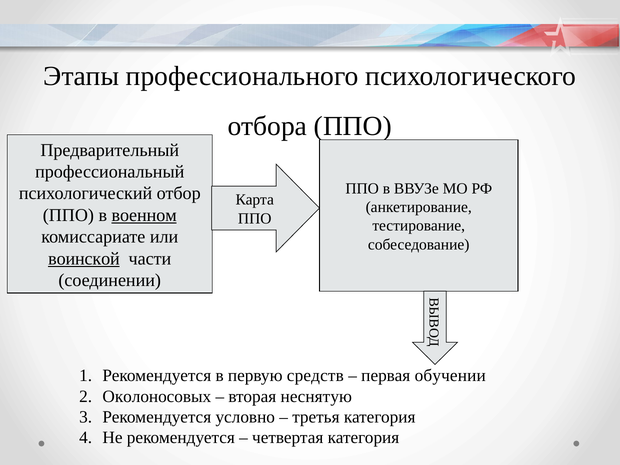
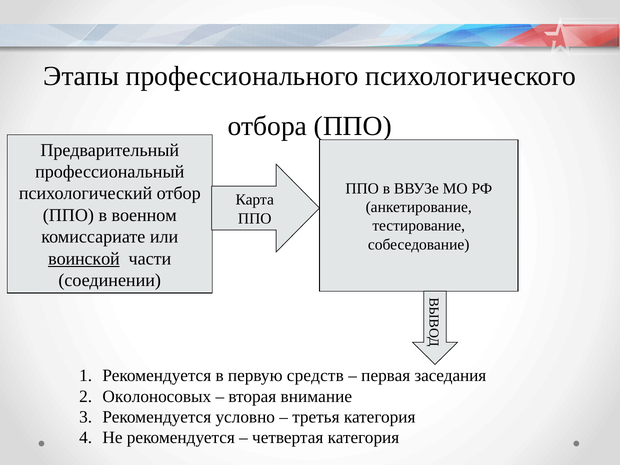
военном underline: present -> none
обучении: обучении -> заседания
неснятую: неснятую -> внимание
